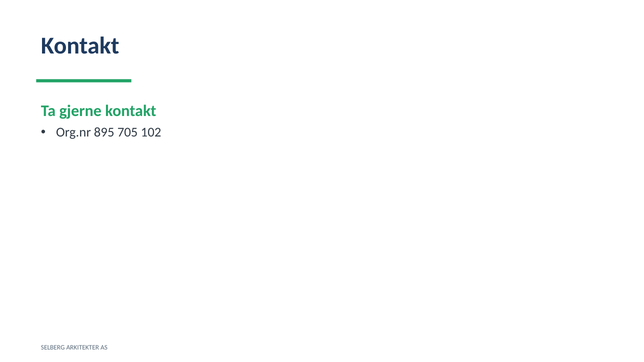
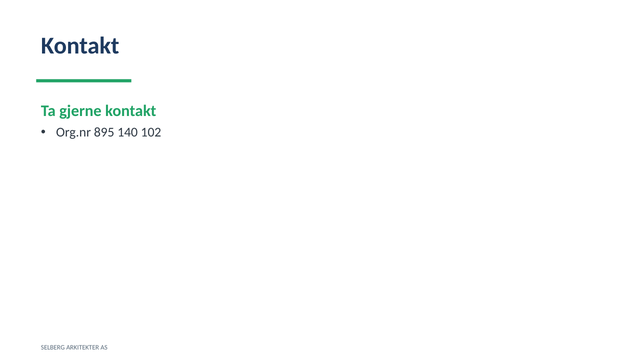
705: 705 -> 140
